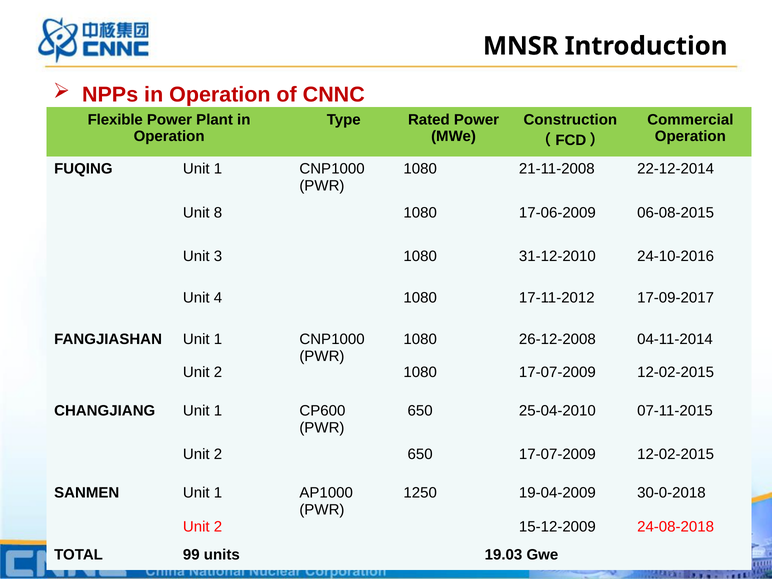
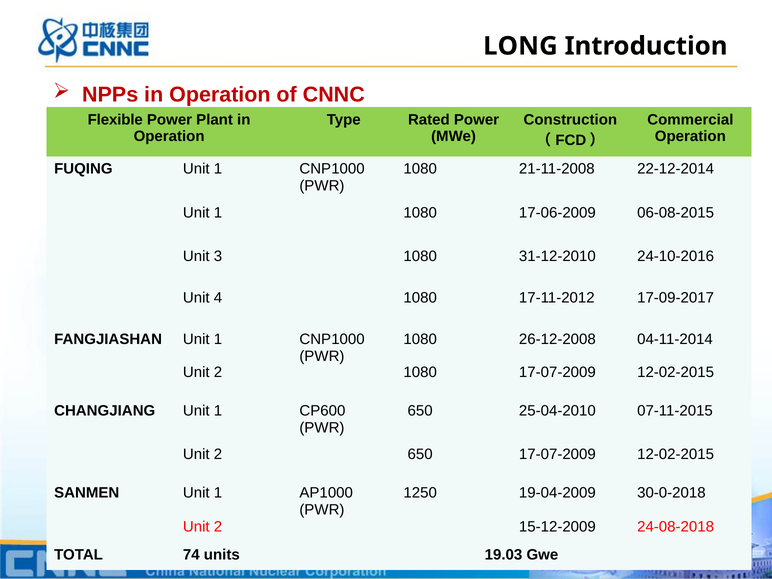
MNSR: MNSR -> LONG
8 at (218, 213): 8 -> 1
99: 99 -> 74
